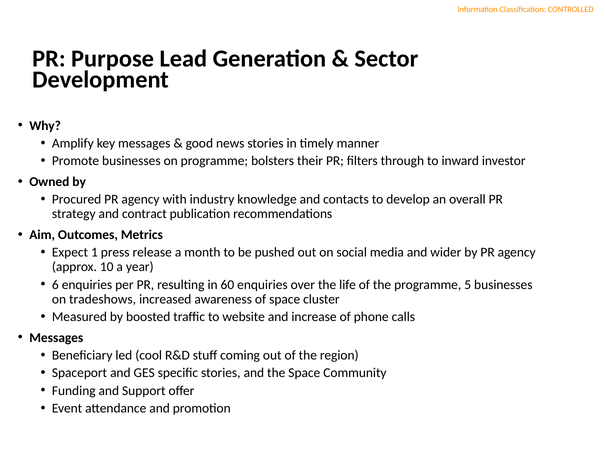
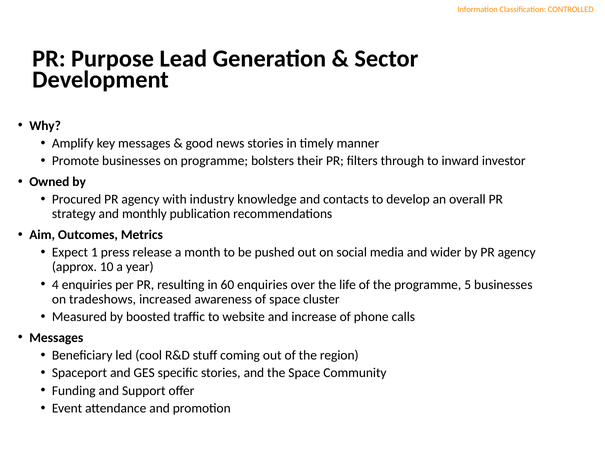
contract: contract -> monthly
6: 6 -> 4
